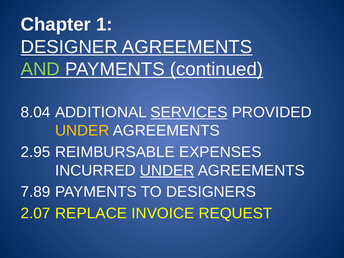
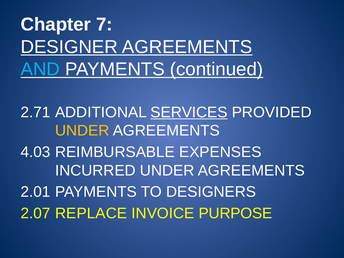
1: 1 -> 7
AND colour: light green -> light blue
8.04: 8.04 -> 2.71
2.95: 2.95 -> 4.03
UNDER at (167, 170) underline: present -> none
7.89: 7.89 -> 2.01
REQUEST: REQUEST -> PURPOSE
